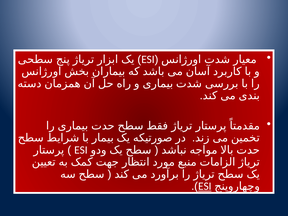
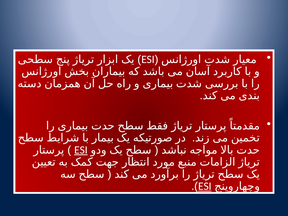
ESI at (81, 150) underline: none -> present
